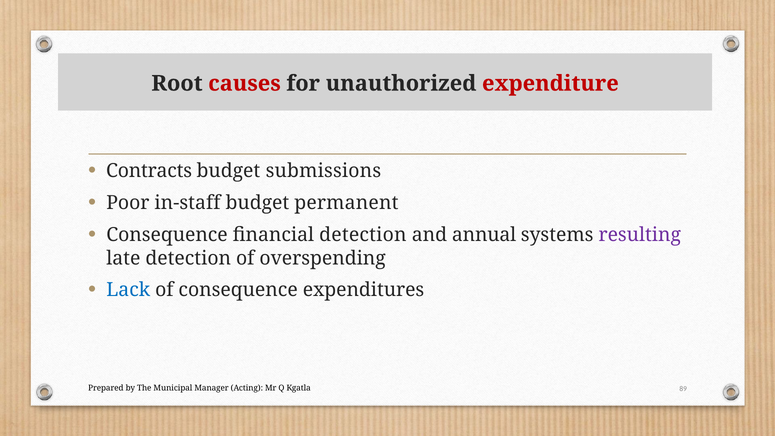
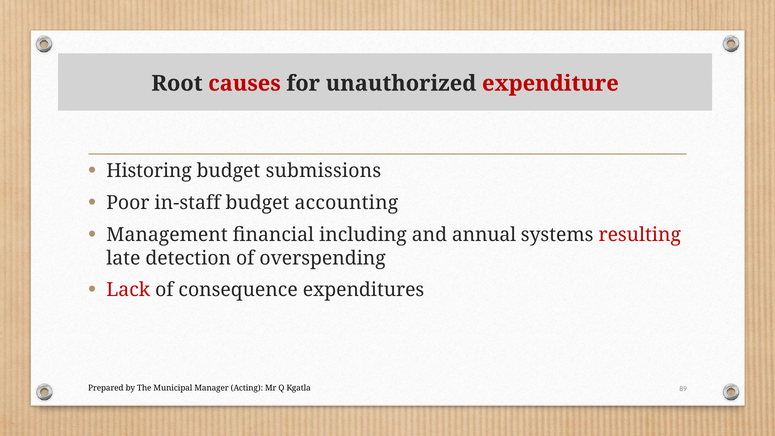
Contracts: Contracts -> Historing
permanent: permanent -> accounting
Consequence at (167, 235): Consequence -> Management
financial detection: detection -> including
resulting colour: purple -> red
Lack colour: blue -> red
